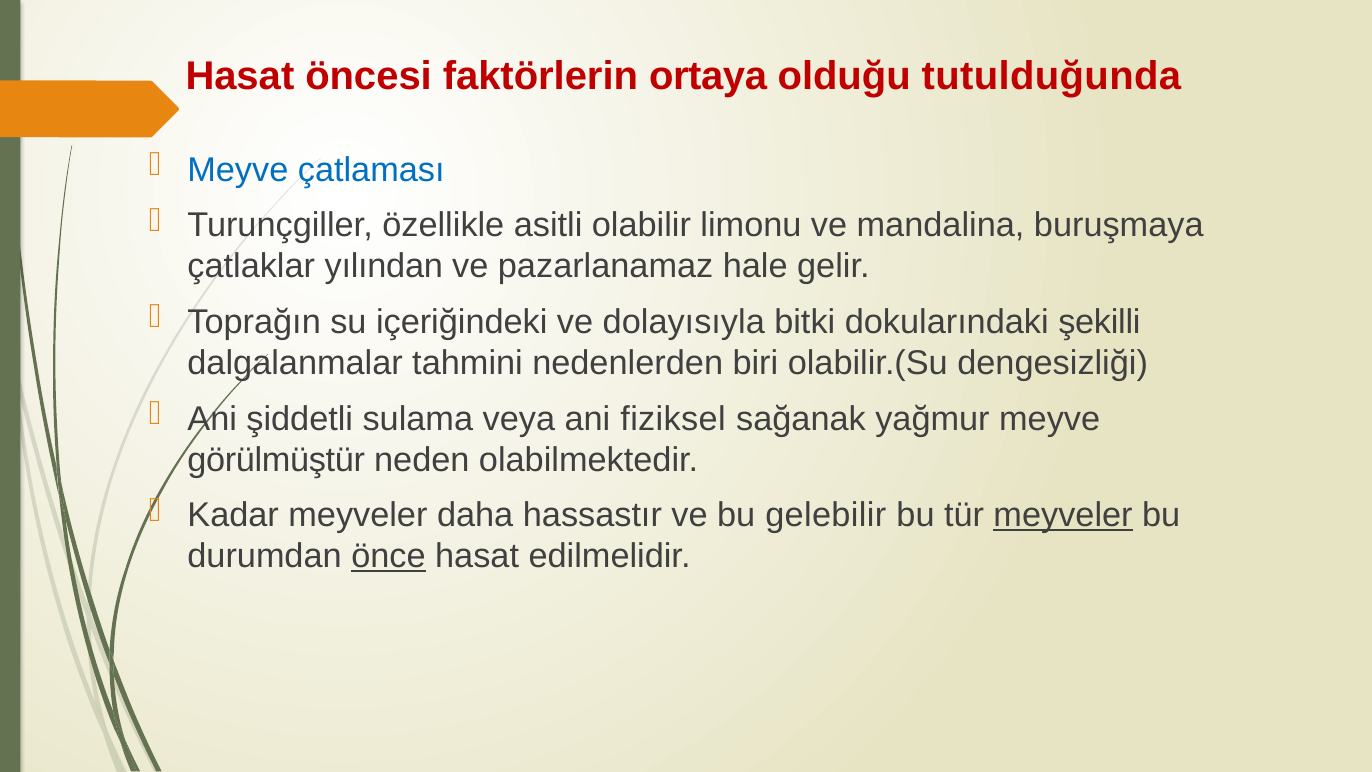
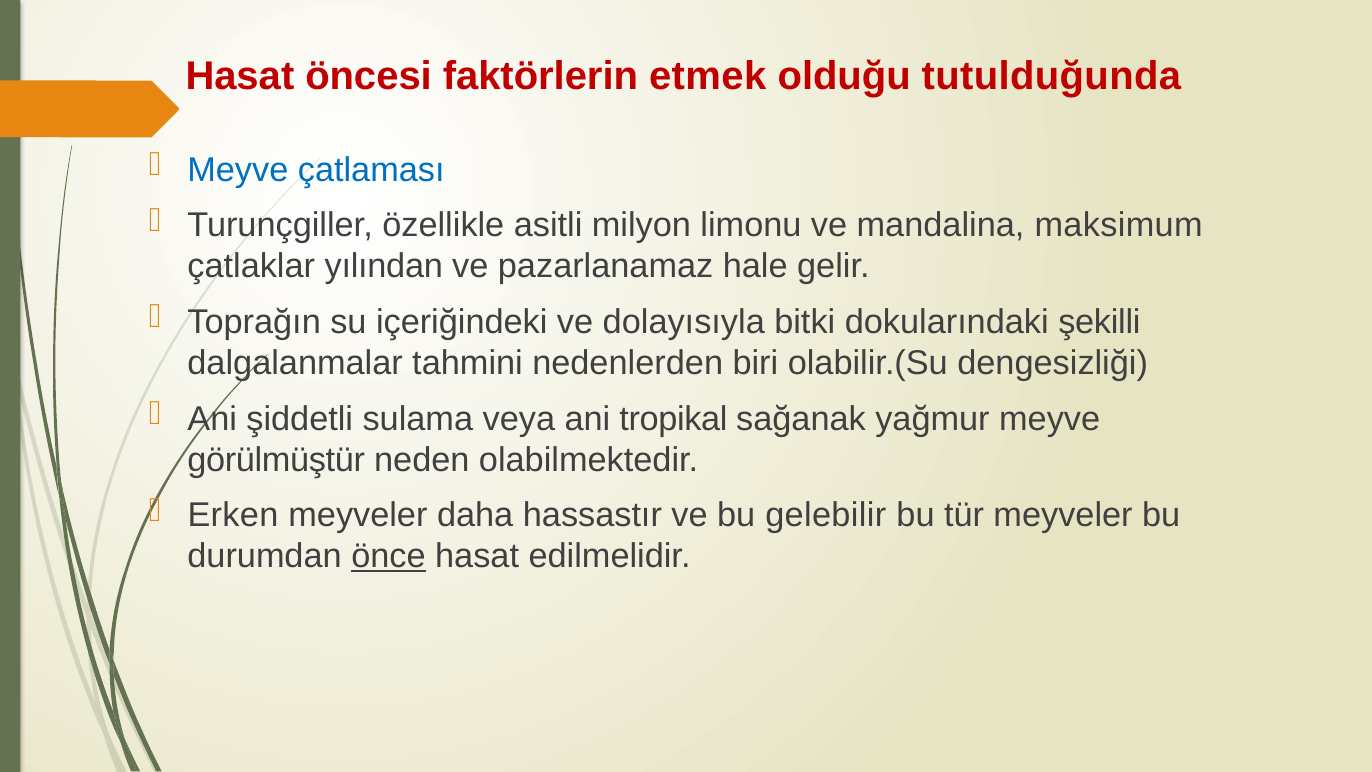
ortaya: ortaya -> etmek
olabilir: olabilir -> milyon
buruşmaya: buruşmaya -> maksimum
fiziksel: fiziksel -> tropikal
Kadar: Kadar -> Erken
meyveler at (1063, 515) underline: present -> none
